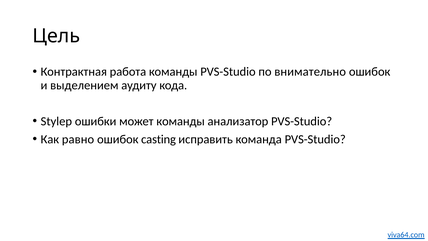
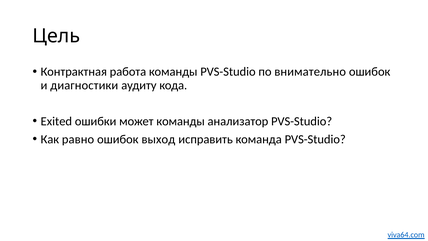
выделением: выделением -> диагностики
Stylep: Stylep -> Exited
casting: casting -> выход
